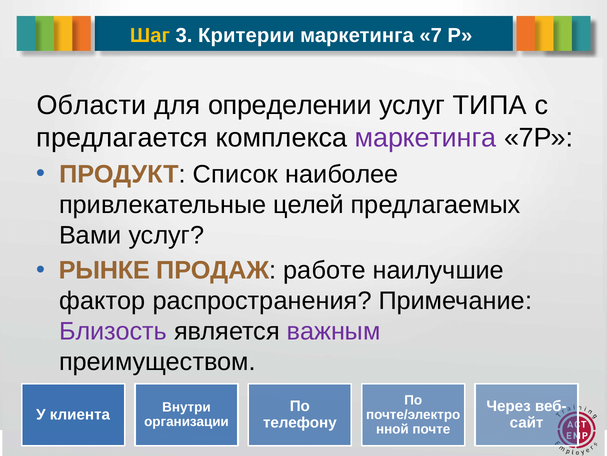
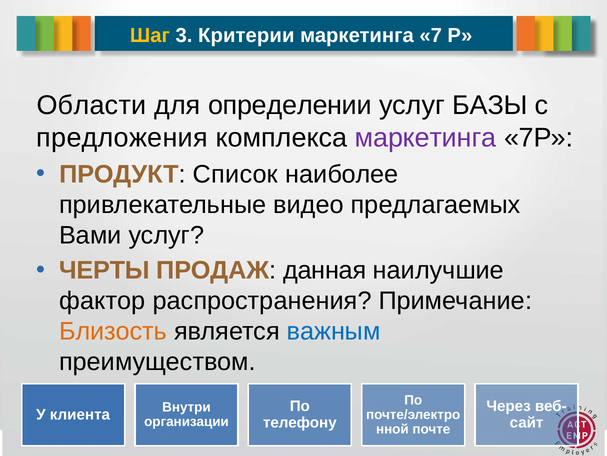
ТИПА: ТИПА -> БАЗЫ
предлагается: предлагается -> предложения
целей: целей -> видео
РЫНКЕ: РЫНКЕ -> ЧЕРТЫ
работе: работе -> данная
Близость colour: purple -> orange
важным colour: purple -> blue
